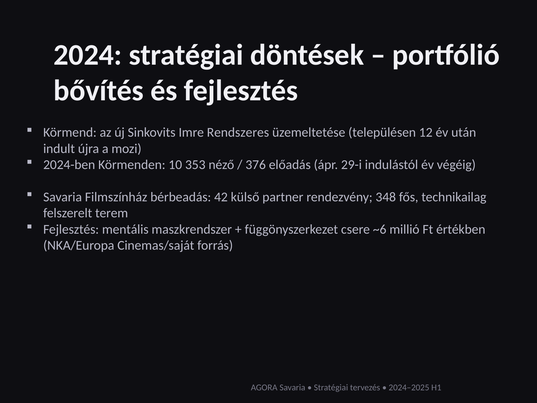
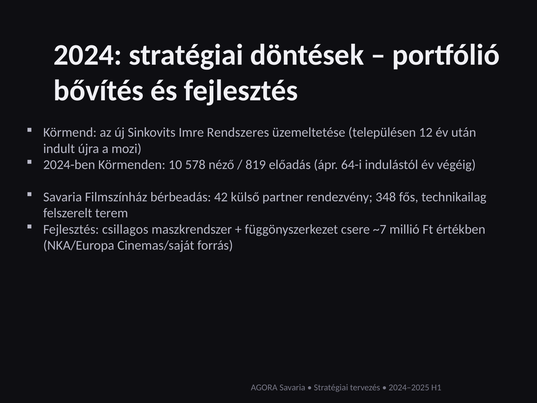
353: 353 -> 578
376: 376 -> 819
29-i: 29-i -> 64-i
mentális: mentális -> csillagos
~6: ~6 -> ~7
